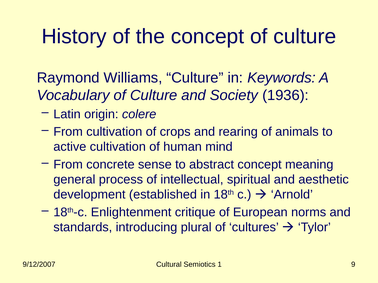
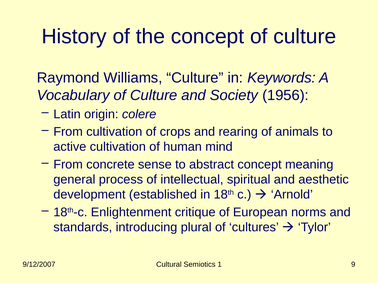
1936: 1936 -> 1956
